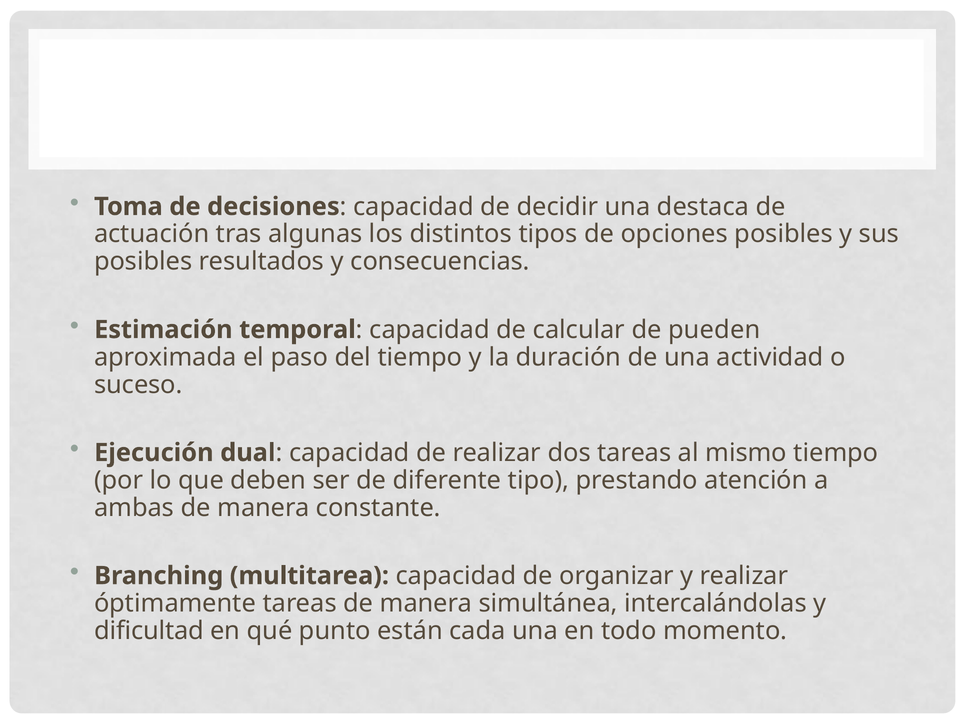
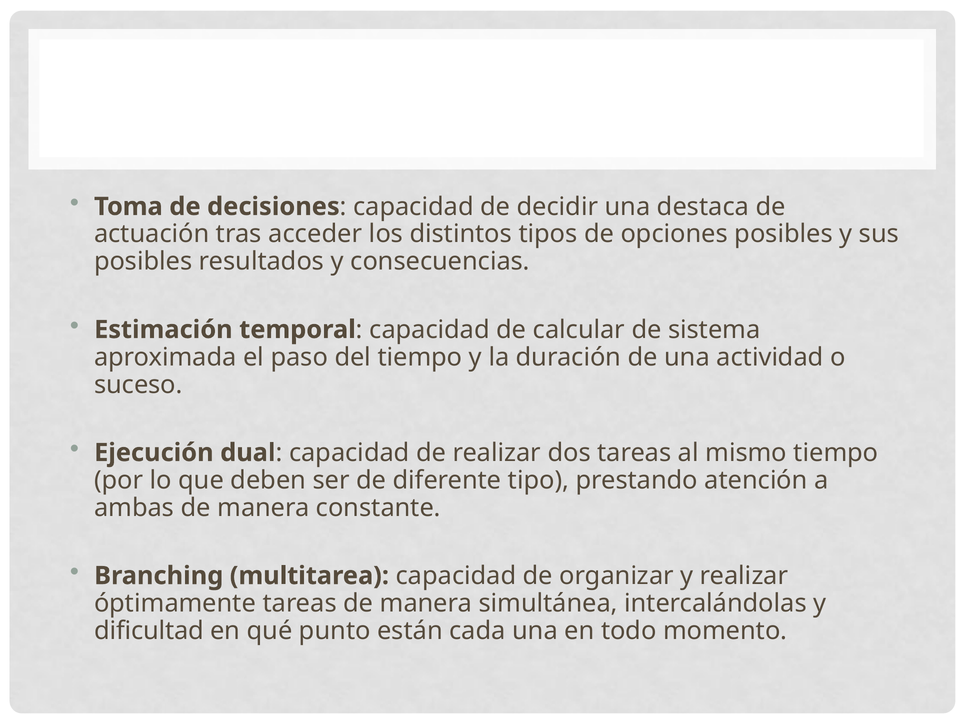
algunas: algunas -> acceder
pueden: pueden -> sistema
